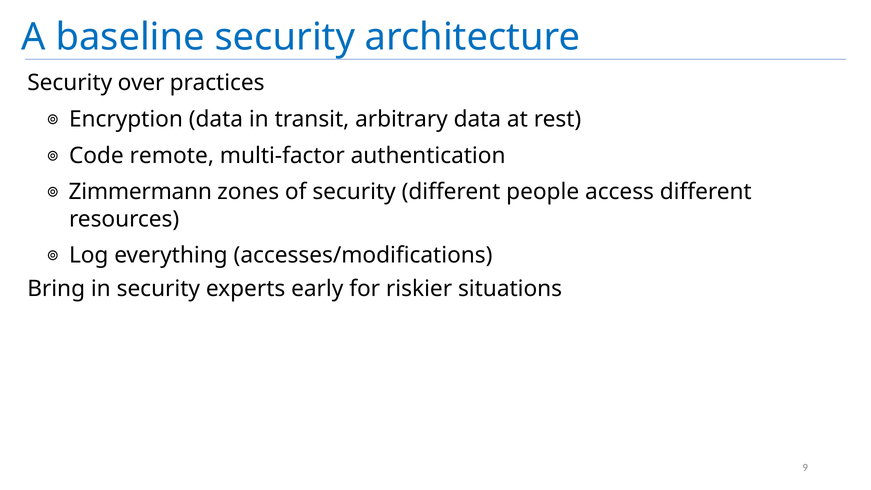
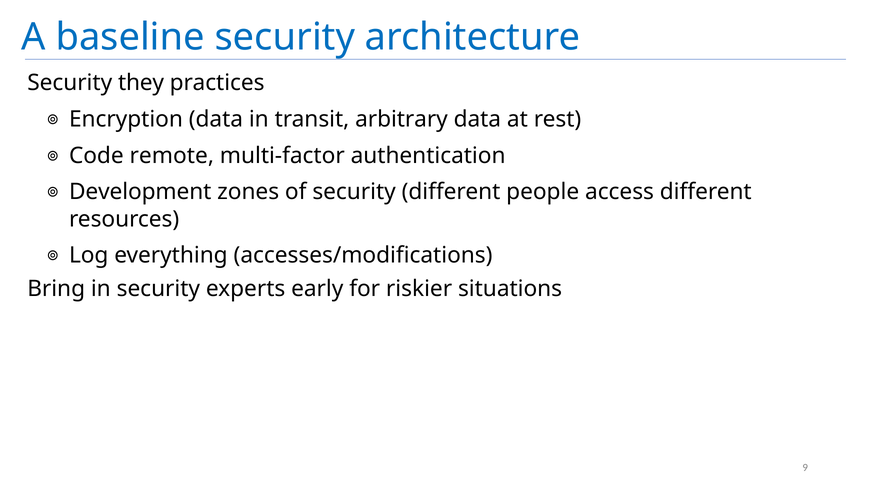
over: over -> they
Zimmermann: Zimmermann -> Development
